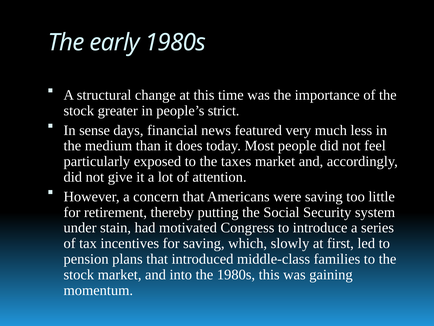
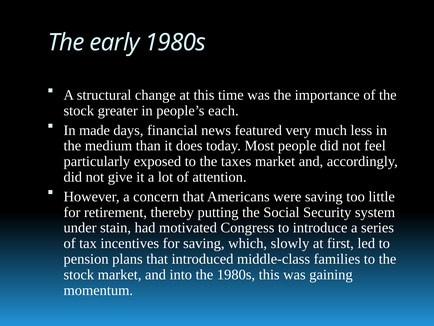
strict: strict -> each
sense: sense -> made
